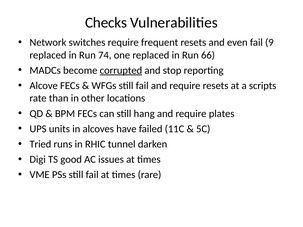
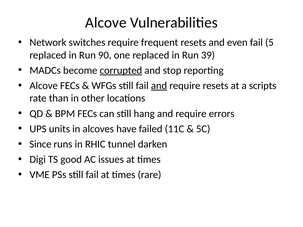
Checks at (106, 23): Checks -> Alcove
9: 9 -> 5
74: 74 -> 90
66: 66 -> 39
and at (159, 86) underline: none -> present
plates: plates -> errors
Tried: Tried -> Since
